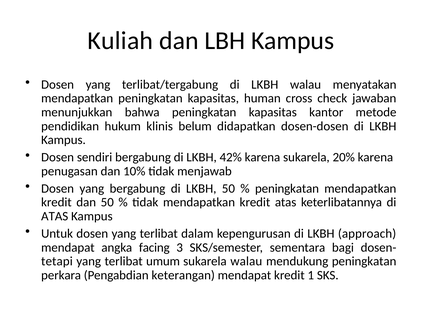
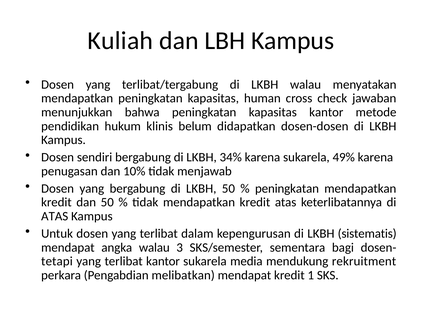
42%: 42% -> 34%
20%: 20% -> 49%
approach: approach -> sistematis
angka facing: facing -> walau
terlibat umum: umum -> kantor
sukarela walau: walau -> media
mendukung peningkatan: peningkatan -> rekruitment
keterangan: keterangan -> melibatkan
